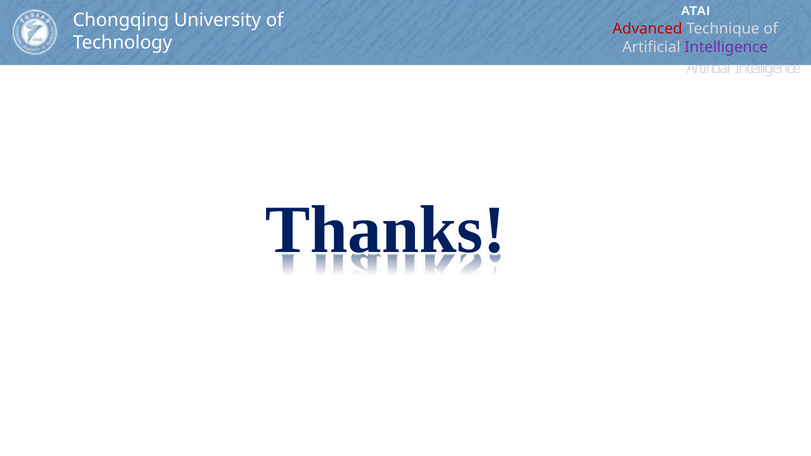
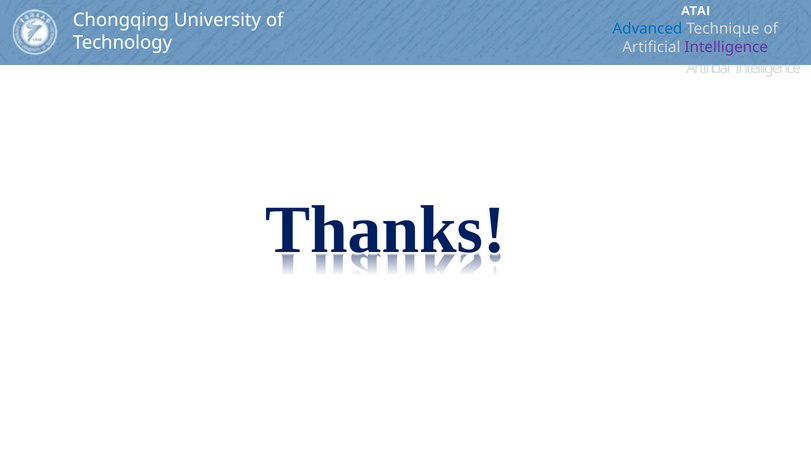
Advanced at (647, 29) colour: red -> blue
